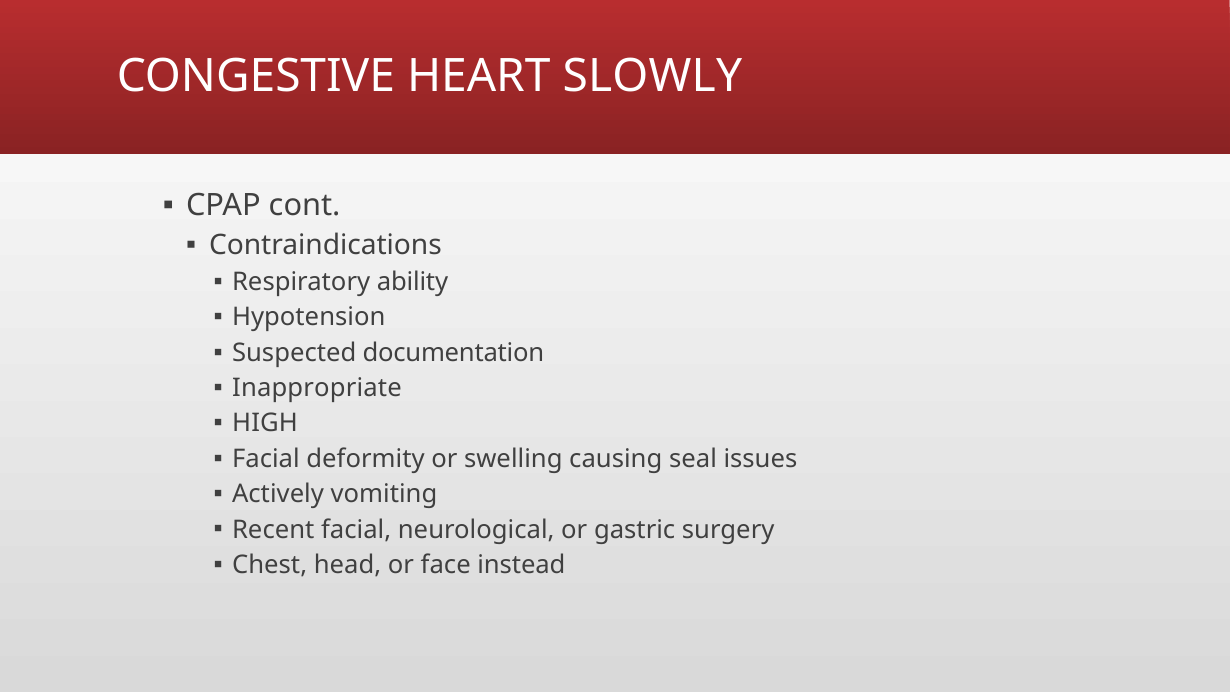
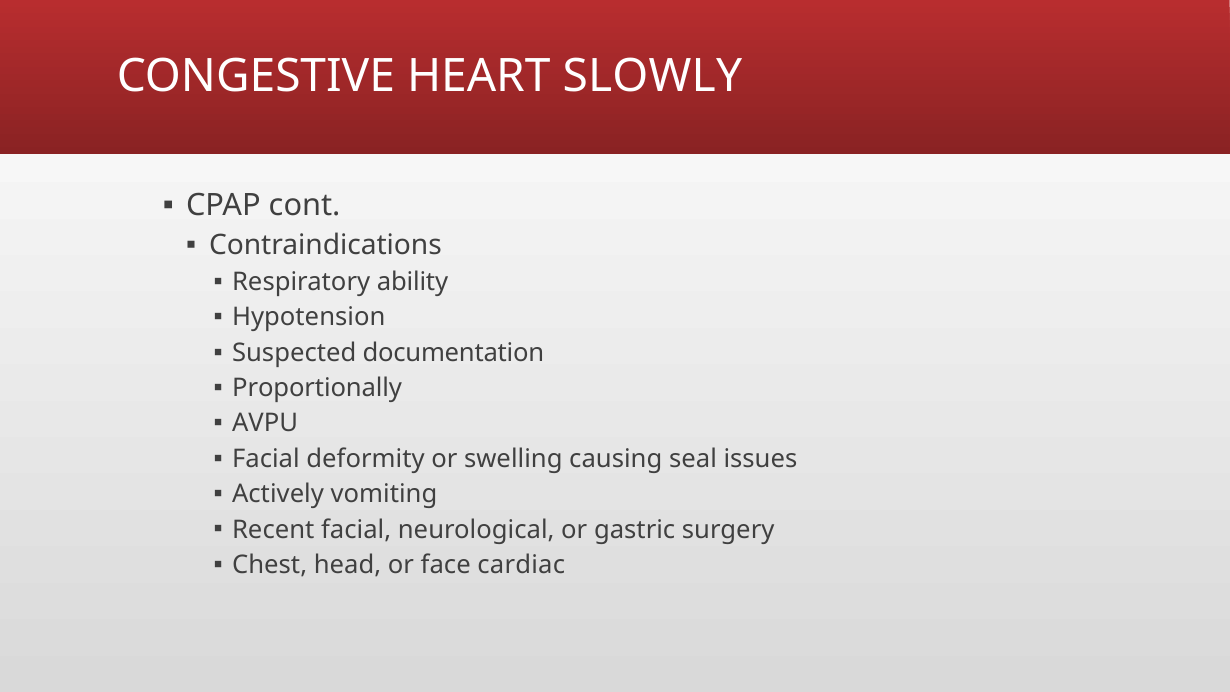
Inappropriate: Inappropriate -> Proportionally
HIGH: HIGH -> AVPU
instead: instead -> cardiac
